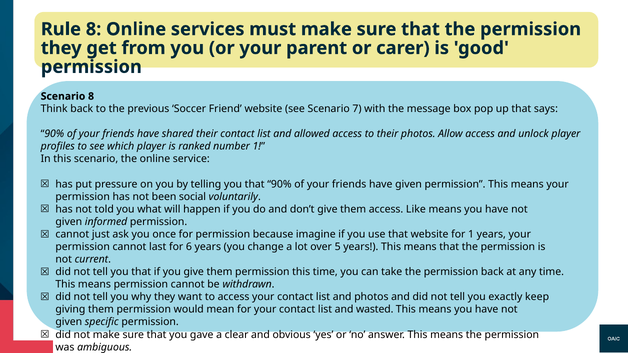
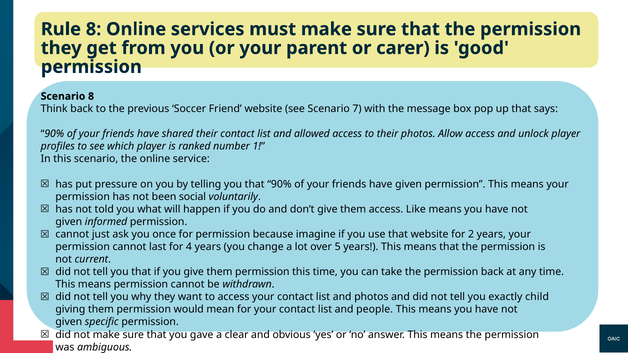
for 1: 1 -> 2
6: 6 -> 4
keep: keep -> child
wasted: wasted -> people
